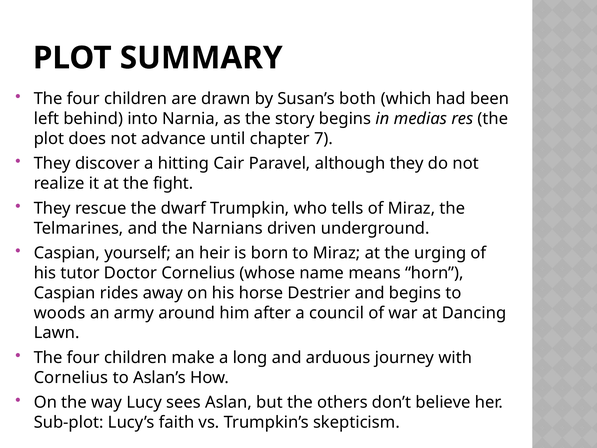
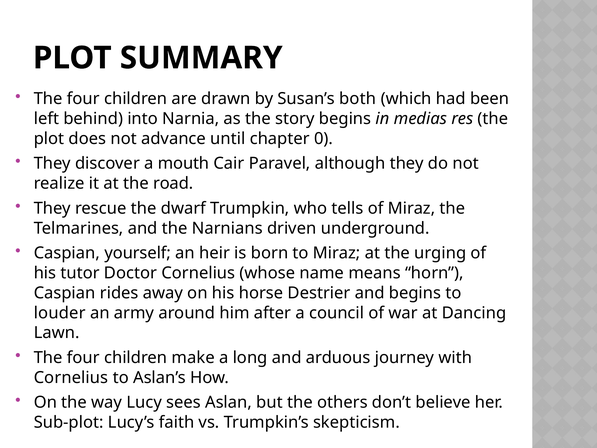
7: 7 -> 0
hitting: hitting -> mouth
fight: fight -> road
woods: woods -> louder
